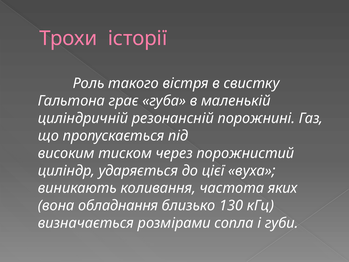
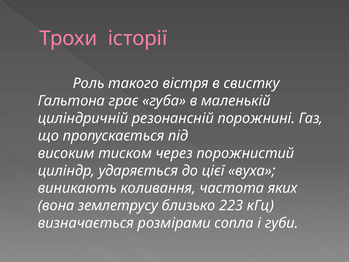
обладнання: обладнання -> землетрусу
130: 130 -> 223
